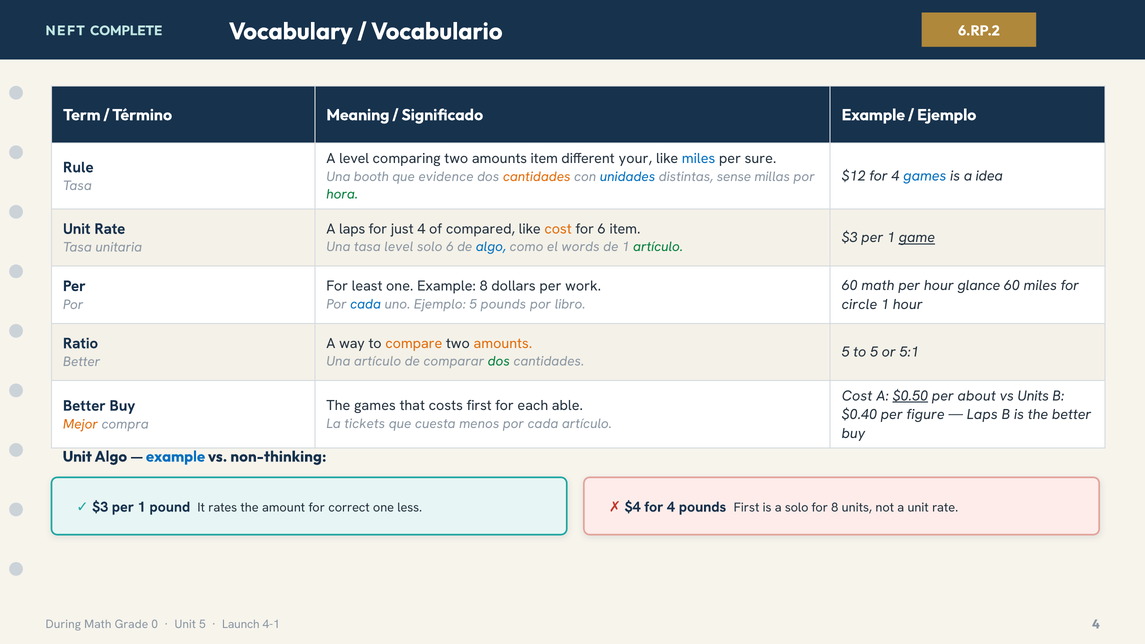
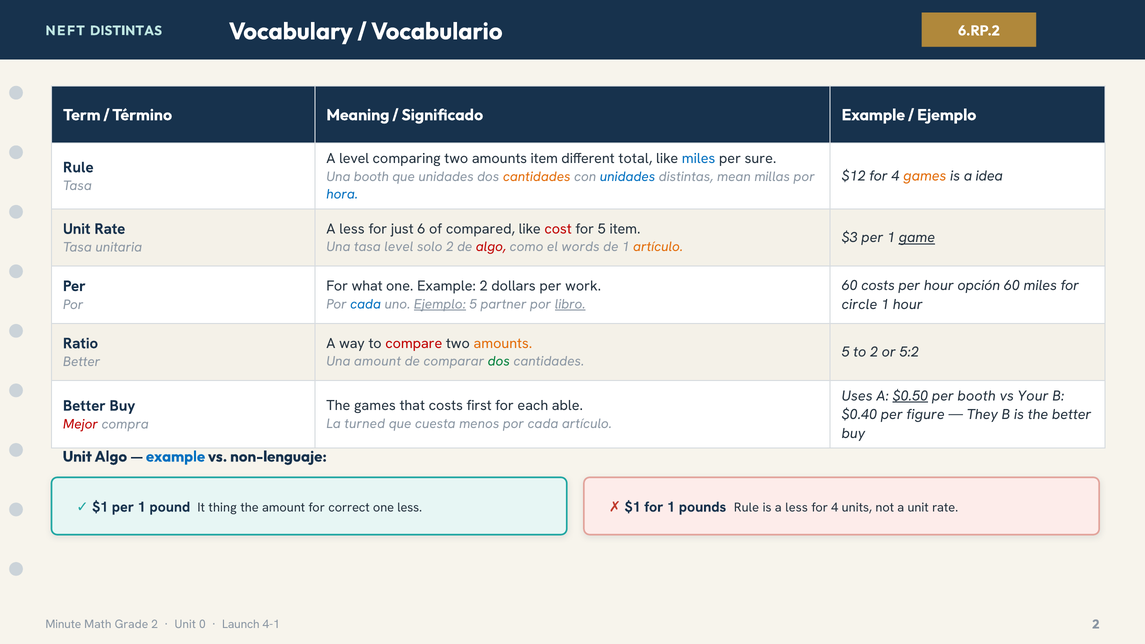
NEFT COMPLETE: COMPLETE -> DISTINTAS
your: your -> total
games at (925, 176) colour: blue -> orange
que evidence: evidence -> unidades
sense: sense -> mean
hora colour: green -> blue
laps at (352, 229): laps -> less
just 4: 4 -> 6
cost at (558, 229) colour: orange -> red
for 6: 6 -> 5
solo 6: 6 -> 2
algo at (491, 247) colour: blue -> red
artículo at (658, 247) colour: green -> orange
60 math: math -> costs
glance: glance -> opción
least: least -> what
Example 8: 8 -> 2
Ejemplo at (440, 304) underline: none -> present
5 pounds: pounds -> partner
libro underline: none -> present
compare colour: orange -> red
to 5: 5 -> 2
5:1: 5:1 -> 5:2
Una artículo: artículo -> amount
Cost at (857, 396): Cost -> Uses
per about: about -> booth
vs Units: Units -> Your
Laps at (982, 415): Laps -> They
tickets: tickets -> turned
Mejor colour: orange -> red
non-thinking: non-thinking -> non-lenguaje
$3 at (100, 507): $3 -> $1
rates: rates -> thing
$4 at (633, 507): $4 -> $1
4 at (671, 507): 4 -> 1
pounds First: First -> Rule
is a solo: solo -> less
8 at (835, 508): 8 -> 4
During: During -> Minute
Grade 0: 0 -> 2
Unit 5: 5 -> 0
4-1 4: 4 -> 2
